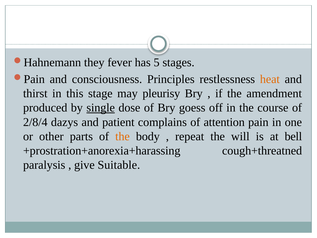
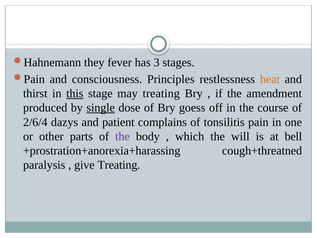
5: 5 -> 3
this underline: none -> present
may pleurisy: pleurisy -> treating
2/8/4: 2/8/4 -> 2/6/4
attention: attention -> tonsilitis
the at (122, 136) colour: orange -> purple
repeat: repeat -> which
give Suitable: Suitable -> Treating
